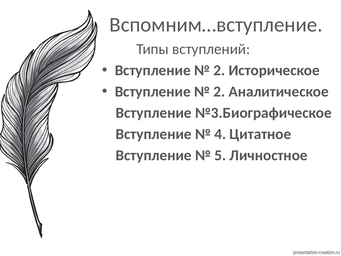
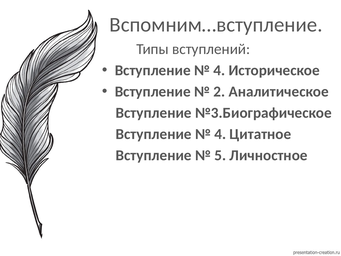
2 at (219, 70): 2 -> 4
